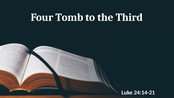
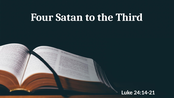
Tomb: Tomb -> Satan
